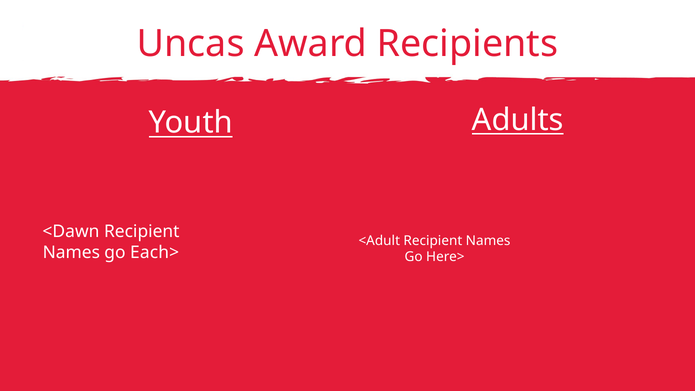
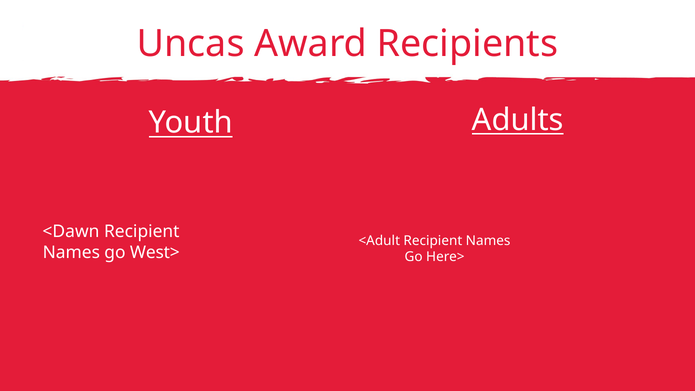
Each>: Each> -> West>
